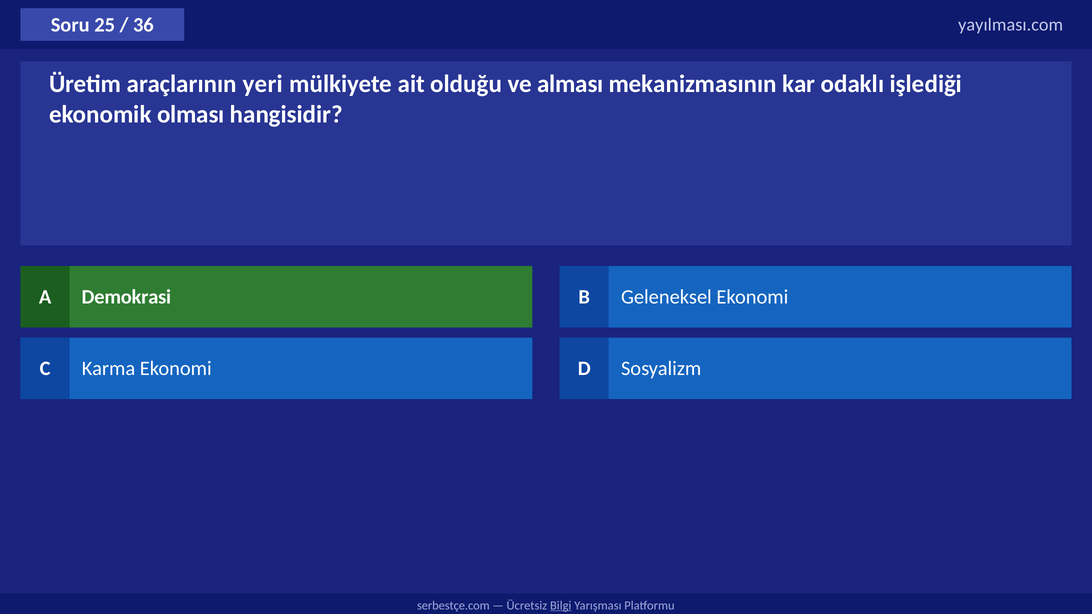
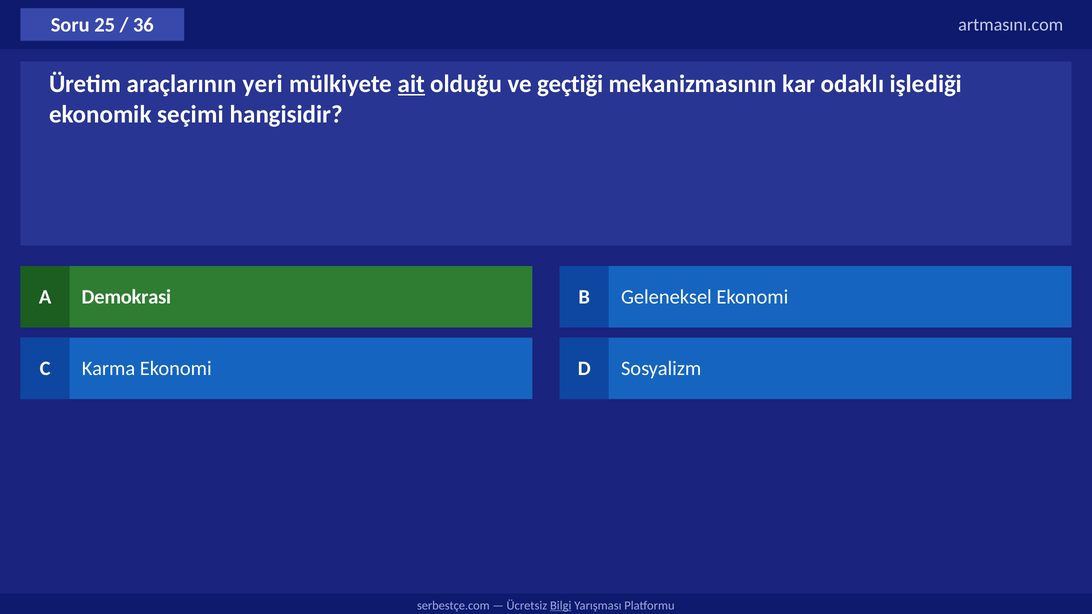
yayılması.com: yayılması.com -> artmasını.com
ait underline: none -> present
alması: alması -> geçtiği
olması: olması -> seçimi
